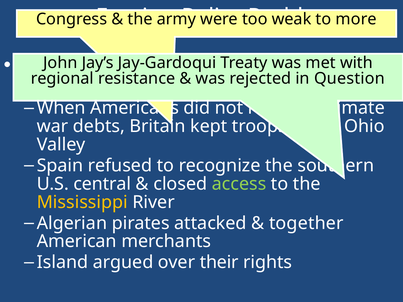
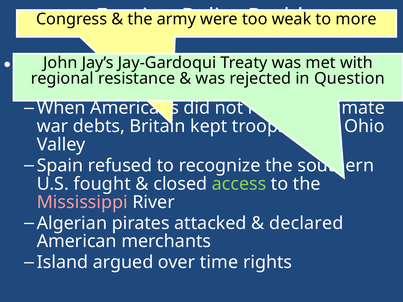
central: central -> fought
Mississippi colour: yellow -> pink
together: together -> declared
their: their -> time
